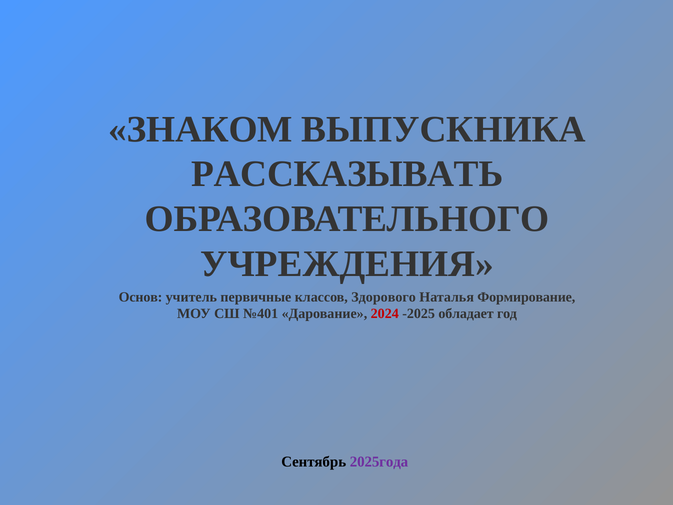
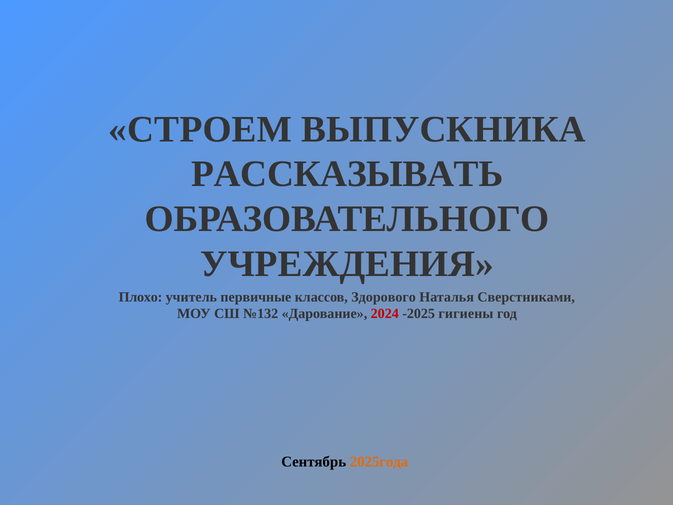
ЗНАКОМ: ЗНАКОМ -> СТРОЕМ
Основ: Основ -> Плохо
Формирование: Формирование -> Сверстниками
№401: №401 -> №132
обладает: обладает -> гигиены
2025года colour: purple -> orange
